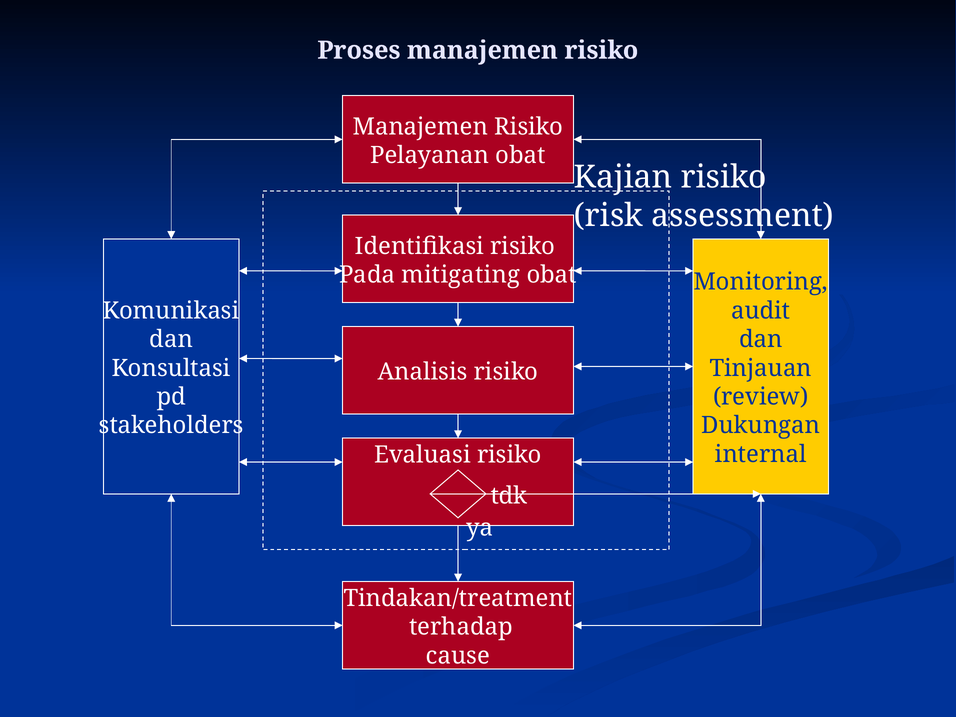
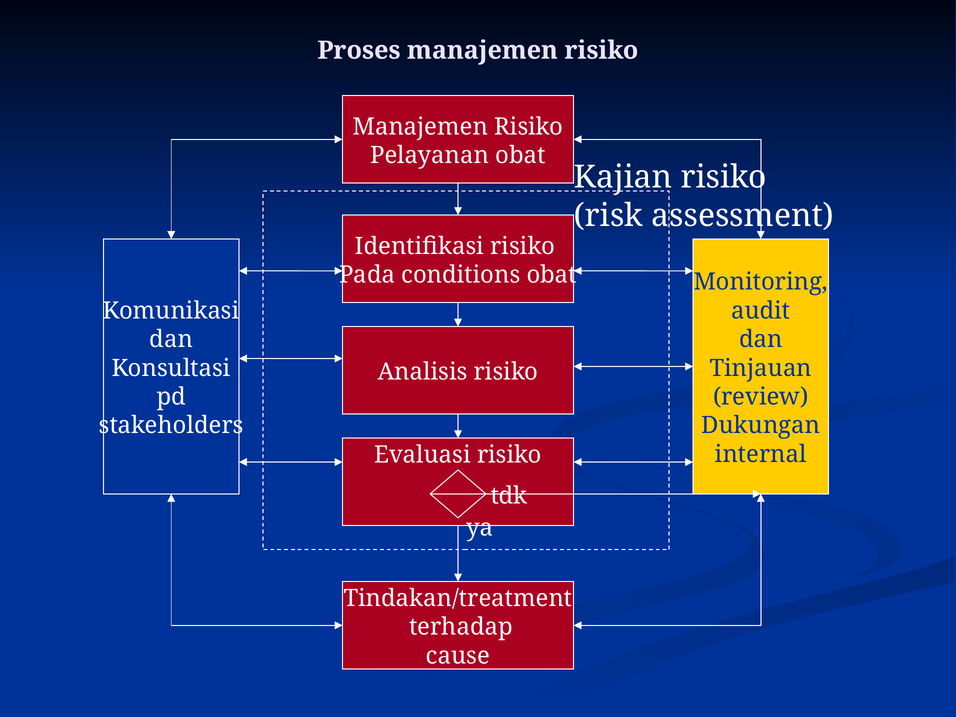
mitigating: mitigating -> conditions
